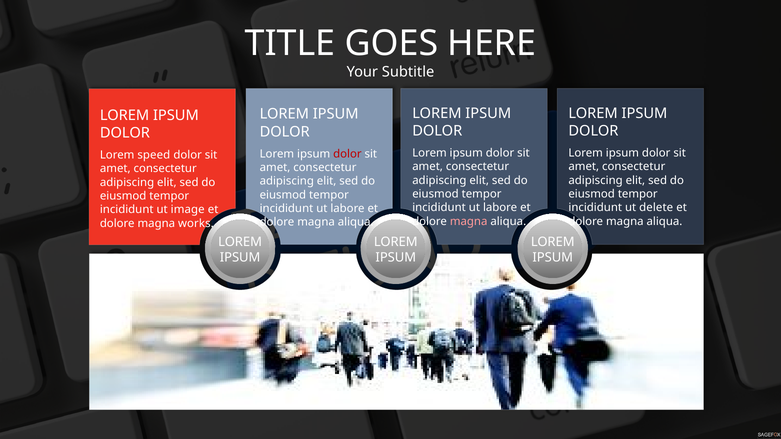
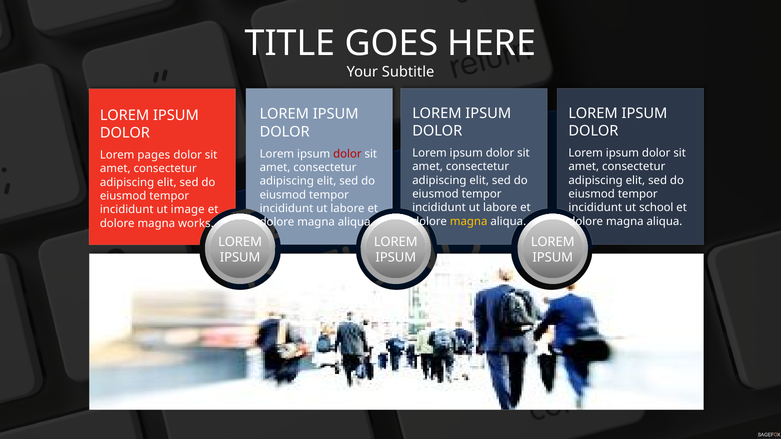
speed: speed -> pages
delete: delete -> school
magna at (469, 221) colour: pink -> yellow
